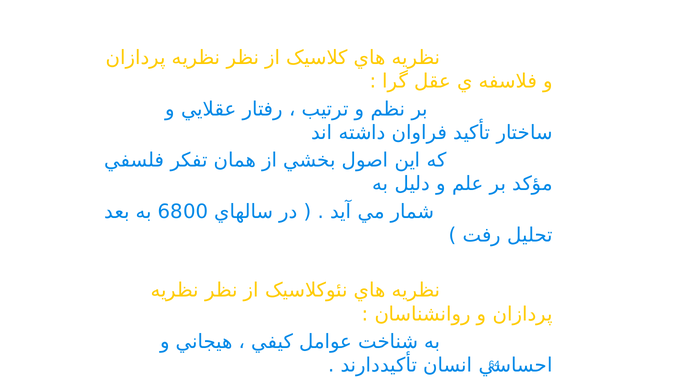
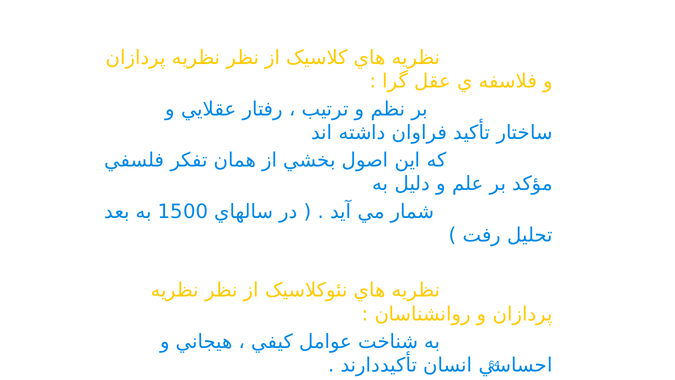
6800: 6800 -> 1500
